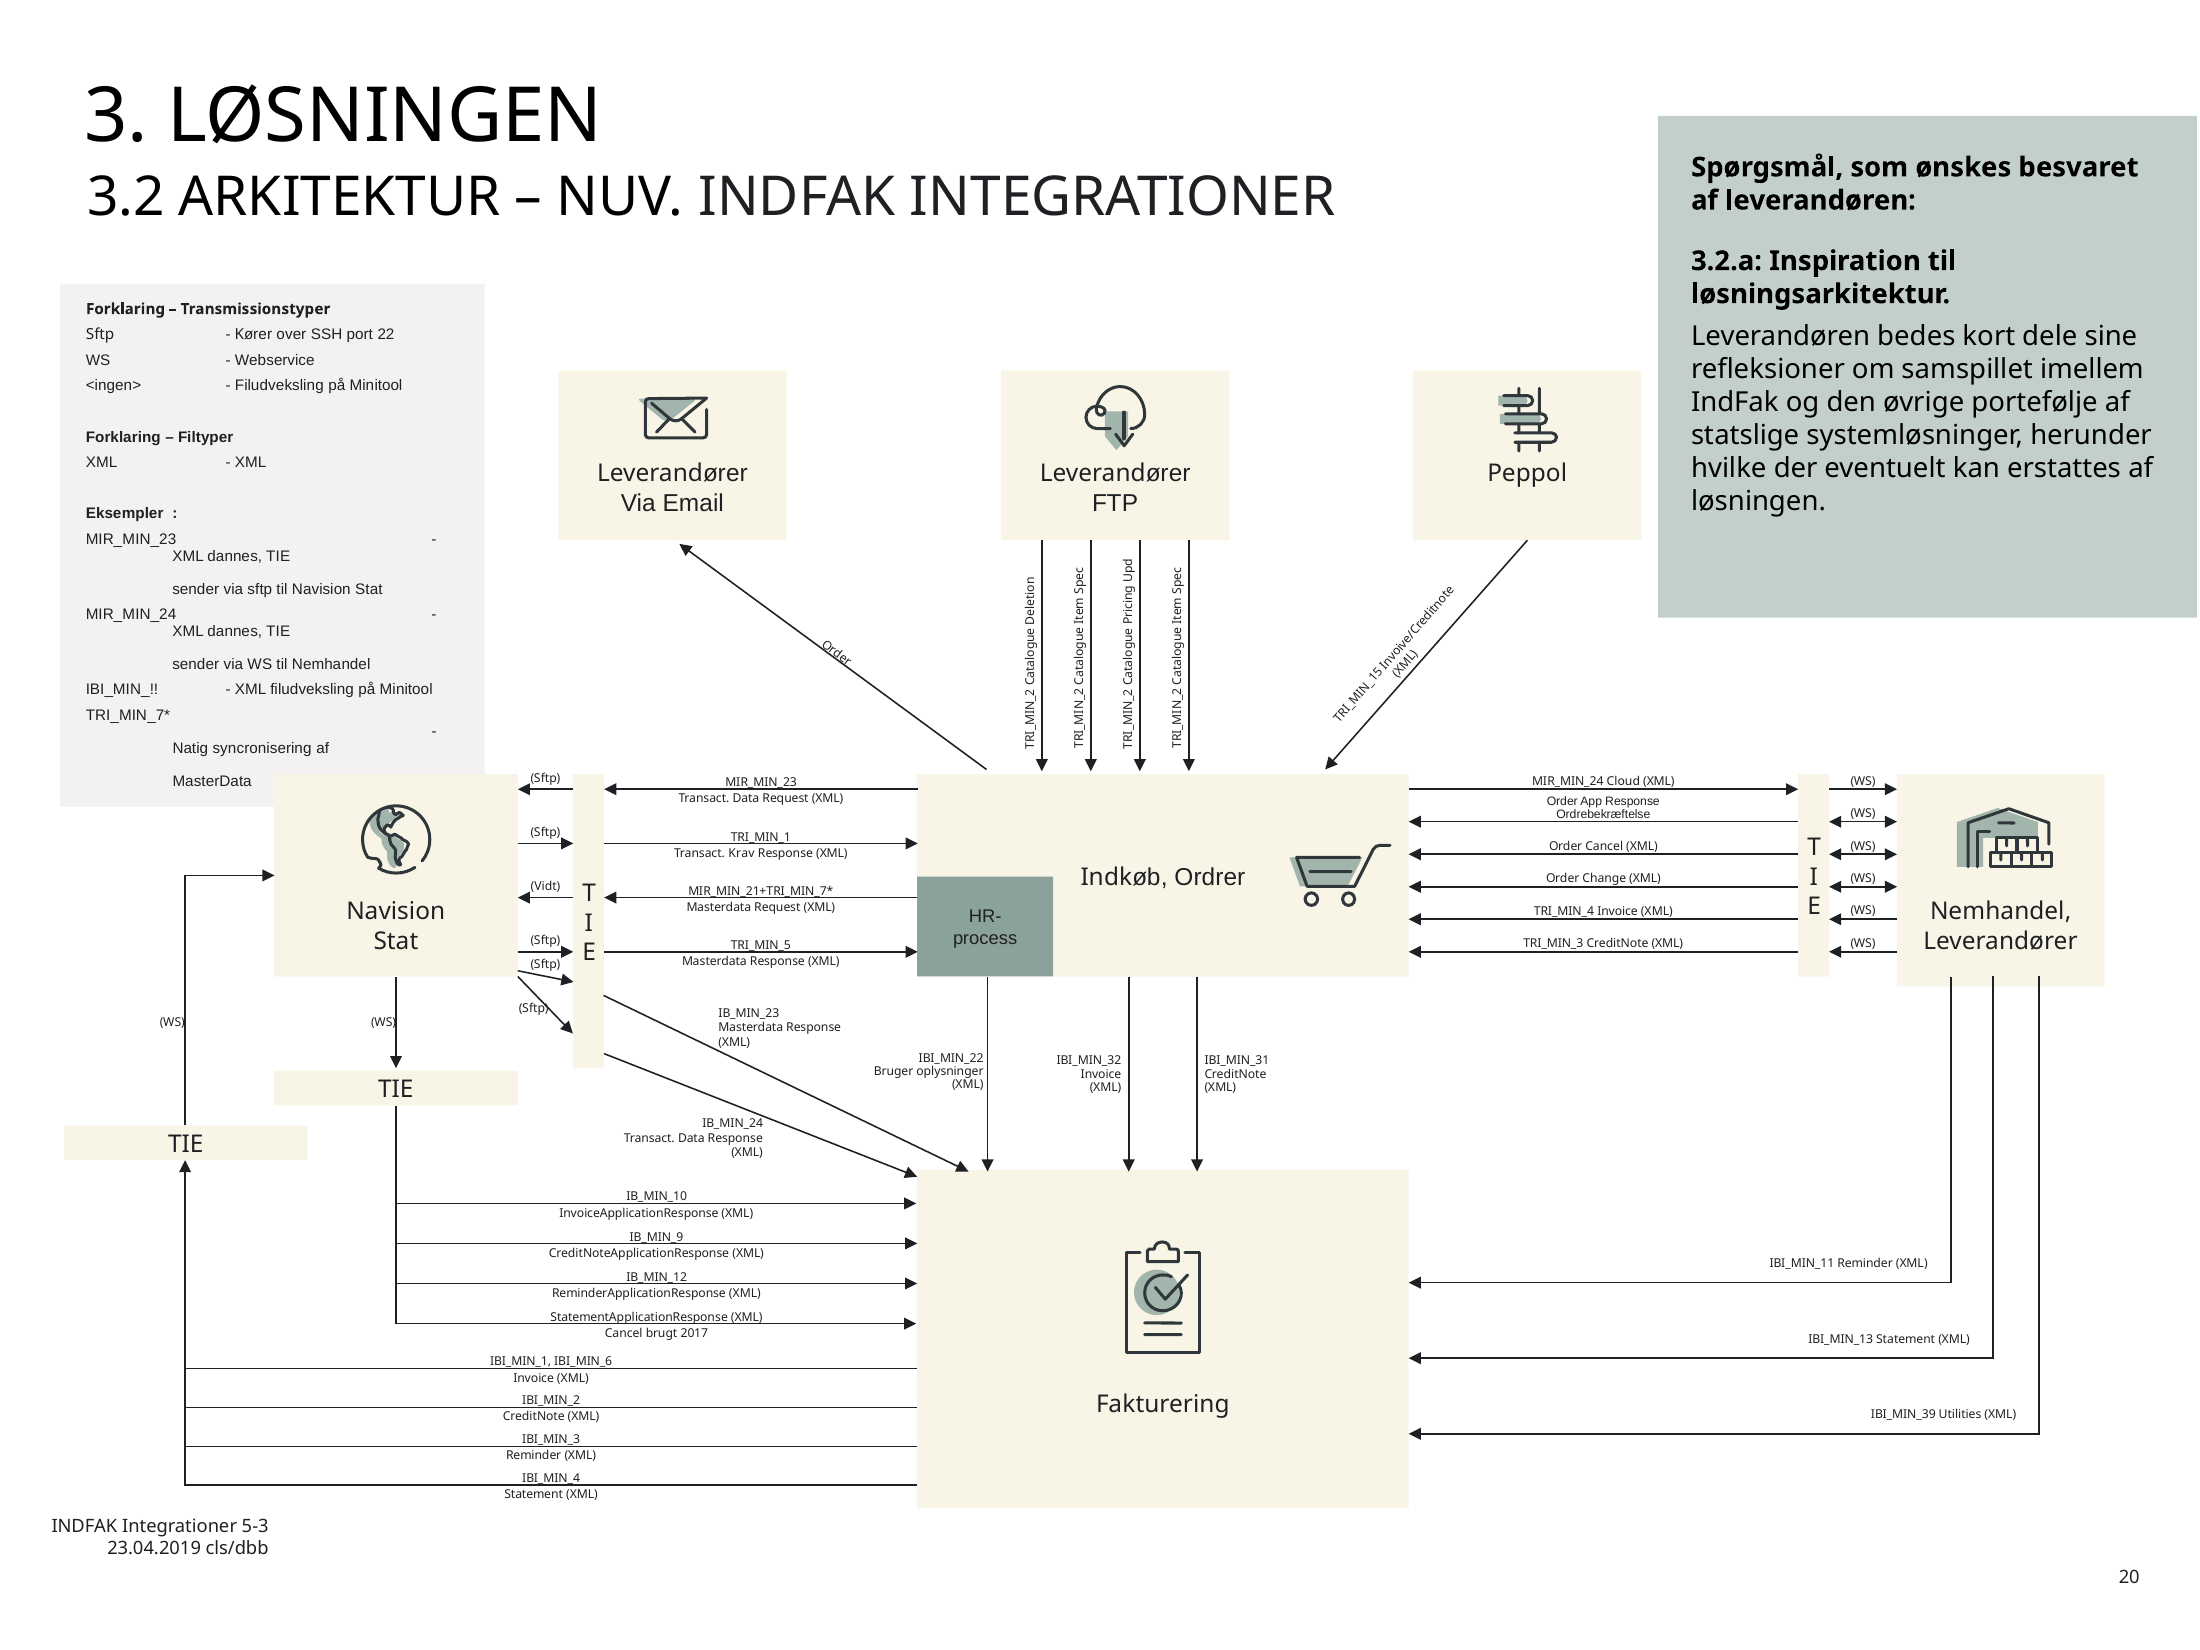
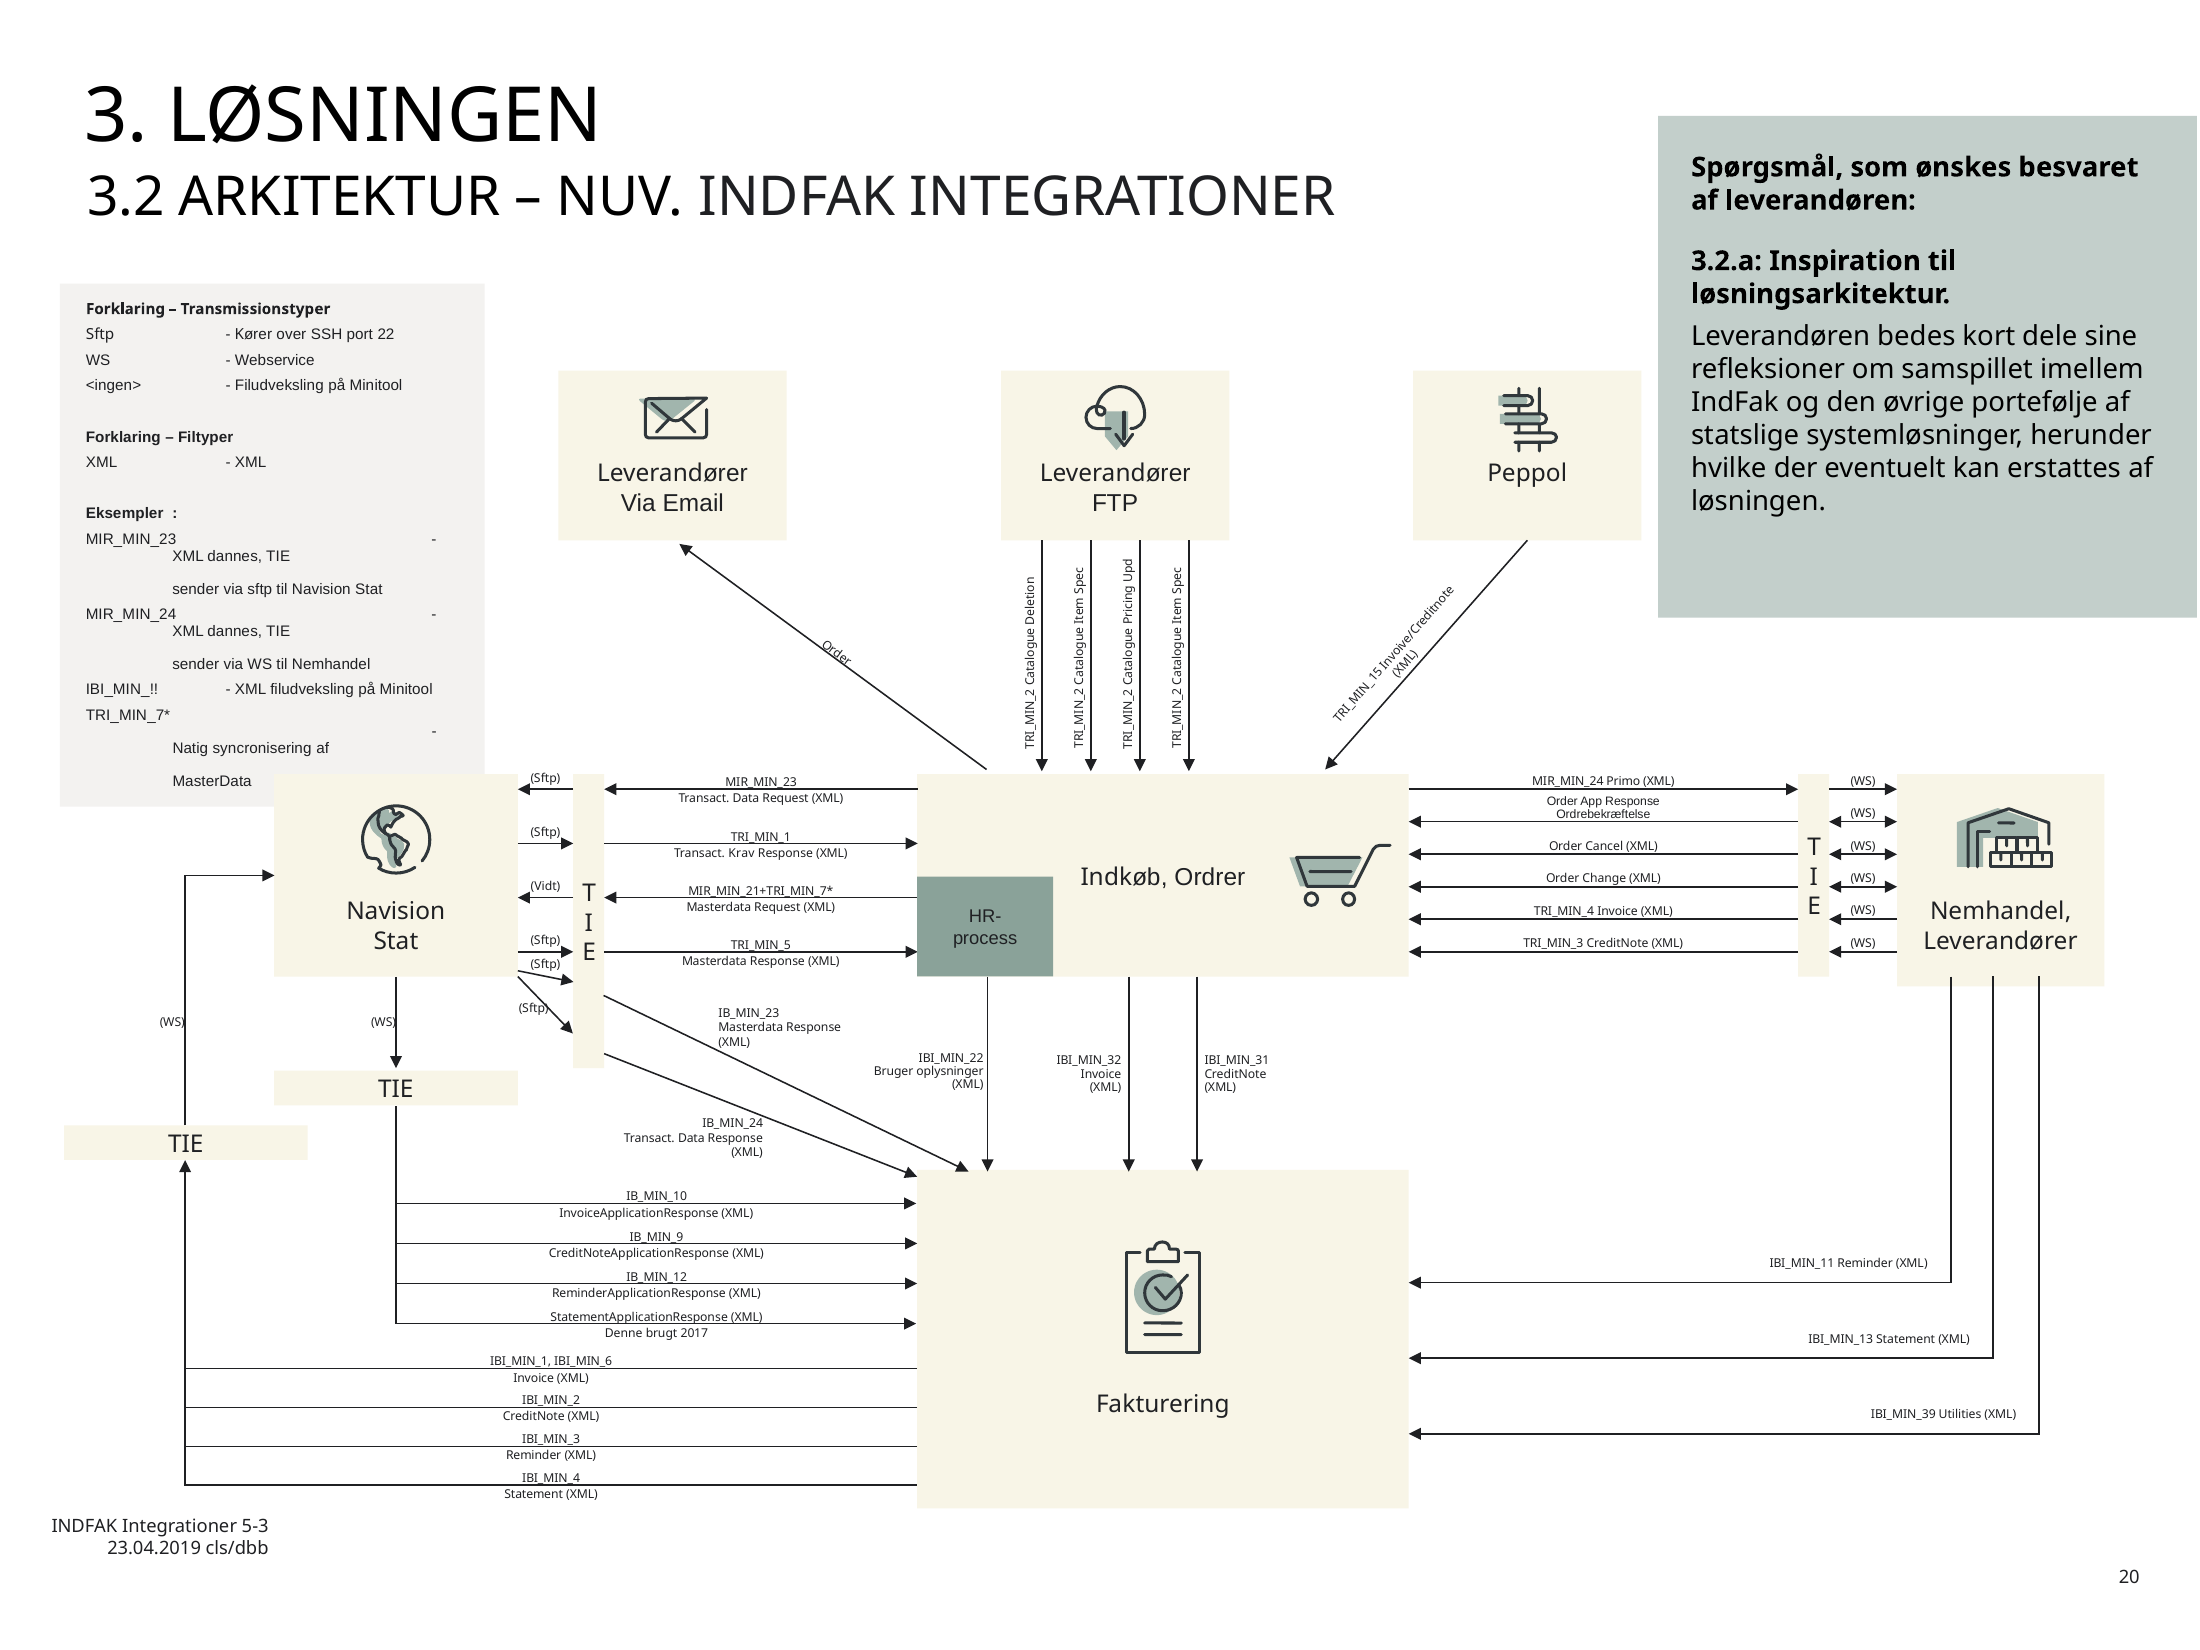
Cloud: Cloud -> Primo
Cancel at (624, 1333): Cancel -> Denne
